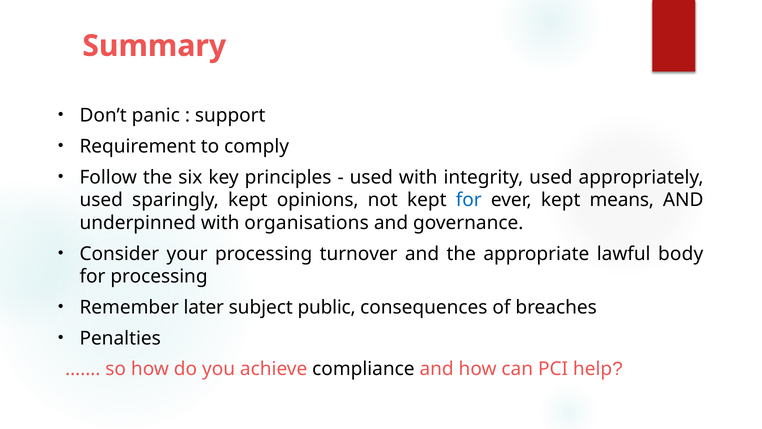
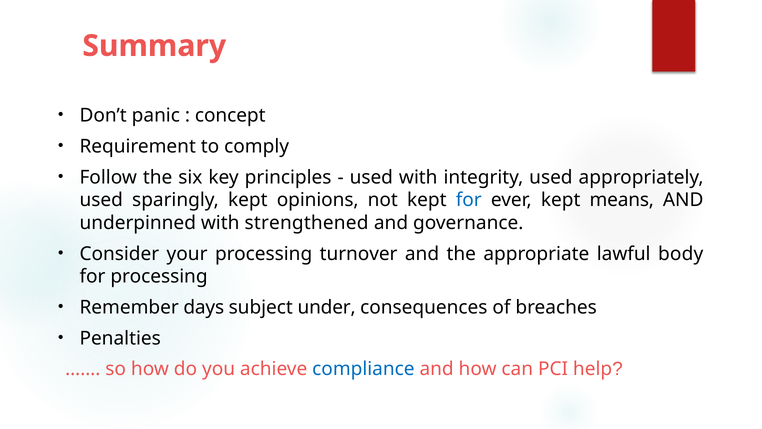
support: support -> concept
organisations: organisations -> strengthened
later: later -> days
public: public -> under
compliance colour: black -> blue
